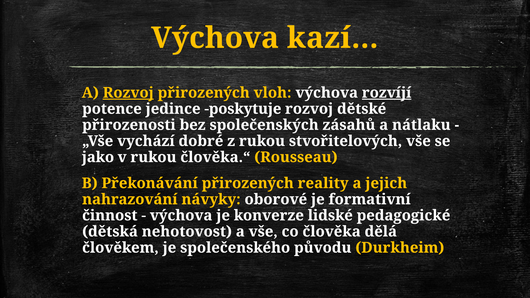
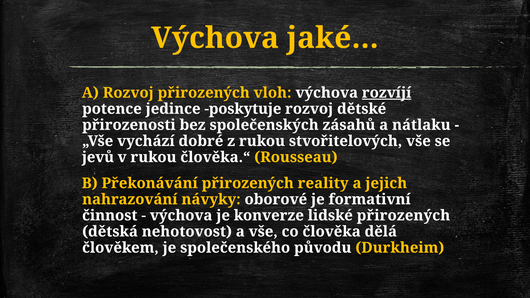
kazí…: kazí… -> jaké…
Rozvoj at (128, 93) underline: present -> none
jako: jako -> jevů
lidské pedagogické: pedagogické -> přirozených
